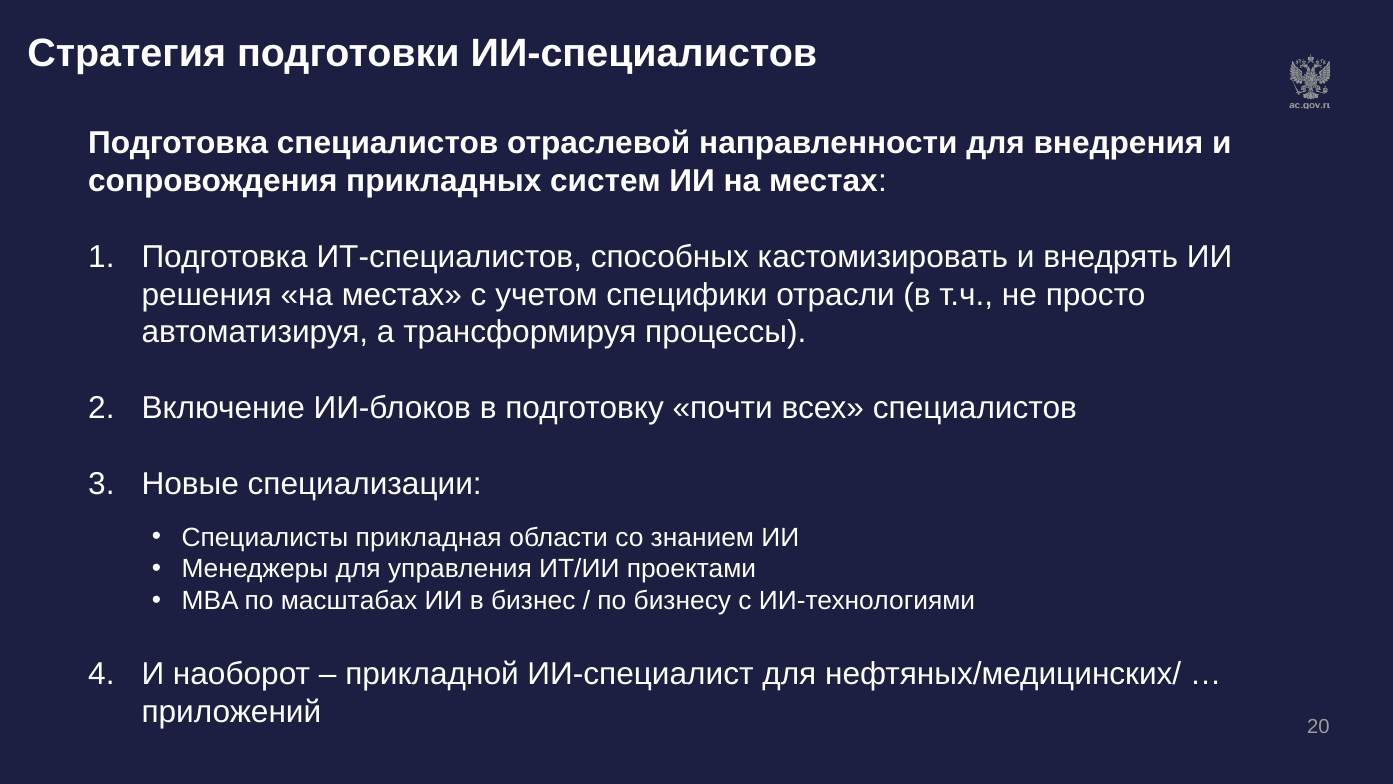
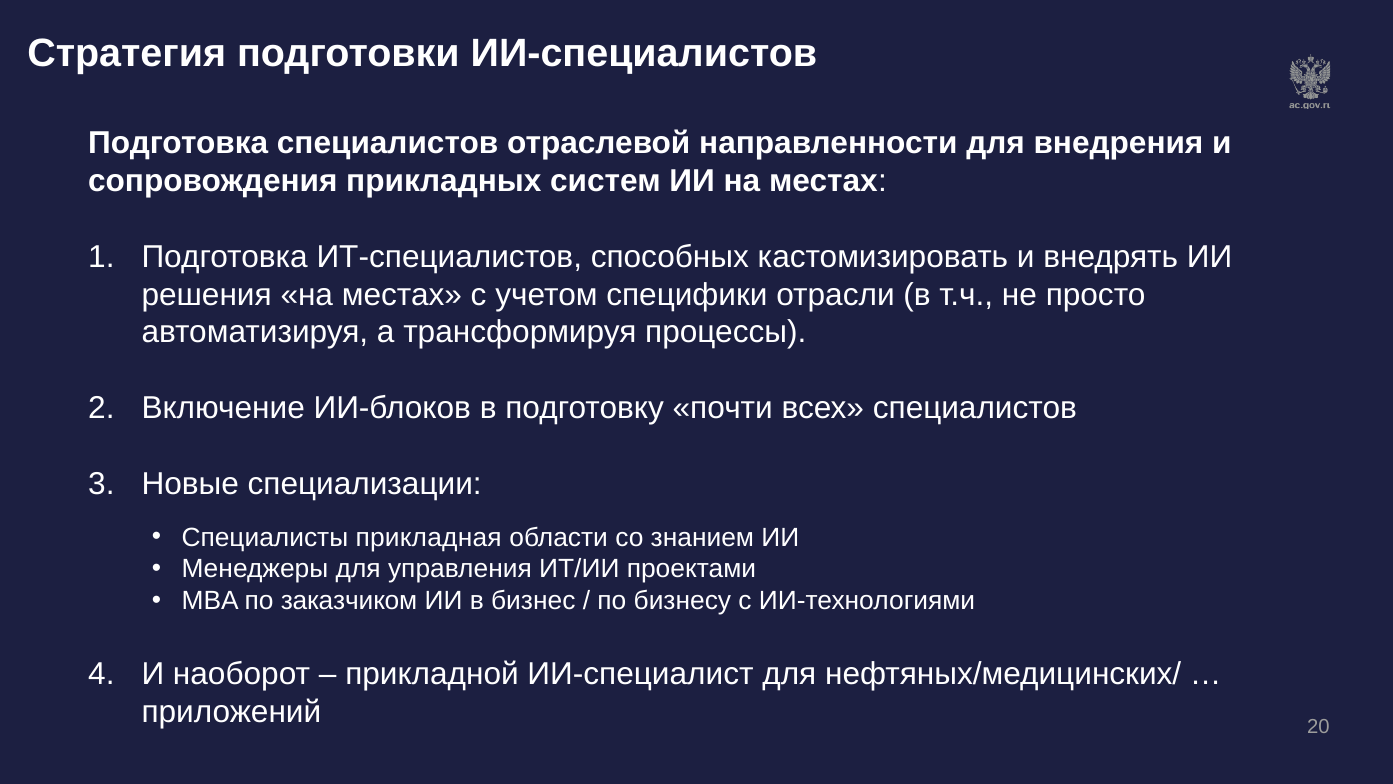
масштабах: масштабах -> заказчиком
